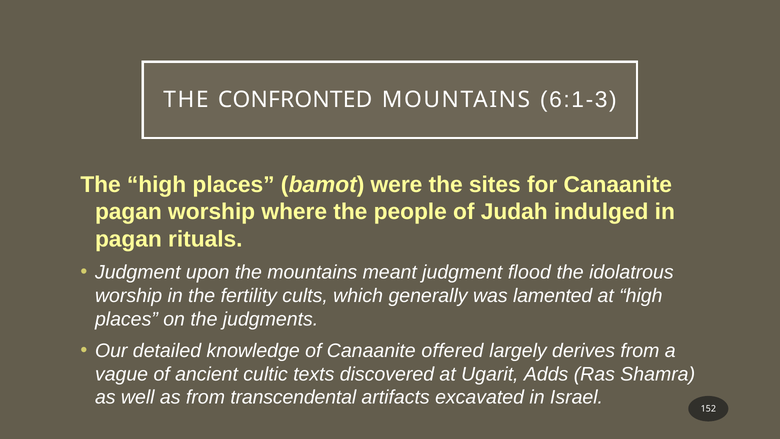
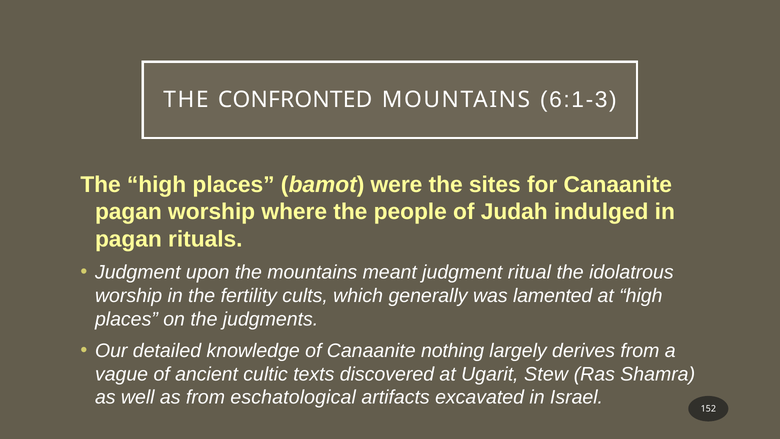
flood: flood -> ritual
offered: offered -> nothing
Adds: Adds -> Stew
transcendental: transcendental -> eschatological
